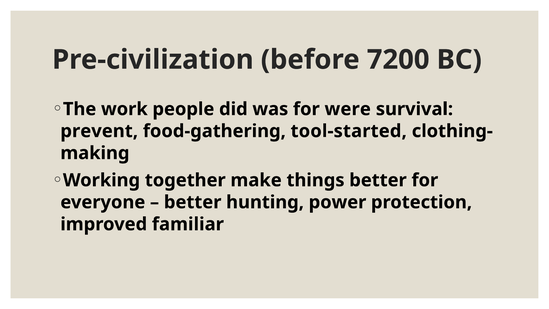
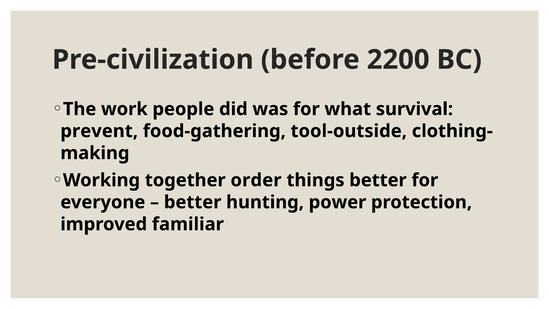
7200: 7200 -> 2200
were: were -> what
tool-started: tool-started -> tool-outside
make: make -> order
